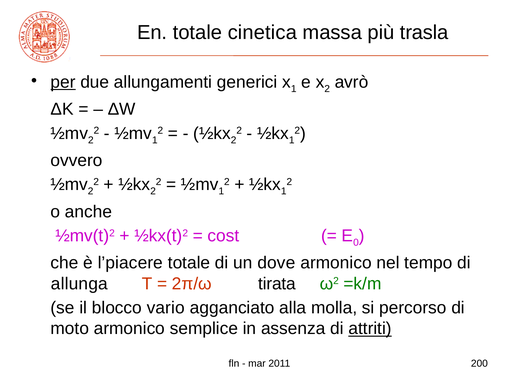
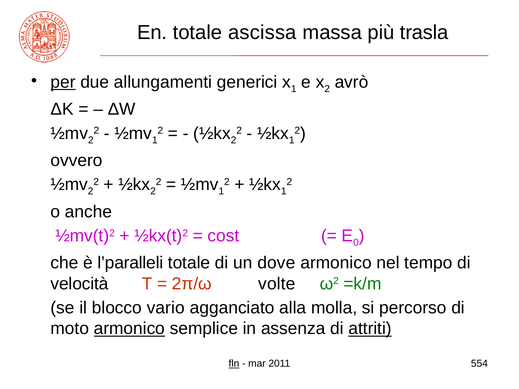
cinetica: cinetica -> ascissa
l’piacere: l’piacere -> l’paralleli
allunga: allunga -> velocità
tirata: tirata -> volte
armonico at (129, 329) underline: none -> present
fln underline: none -> present
200: 200 -> 554
